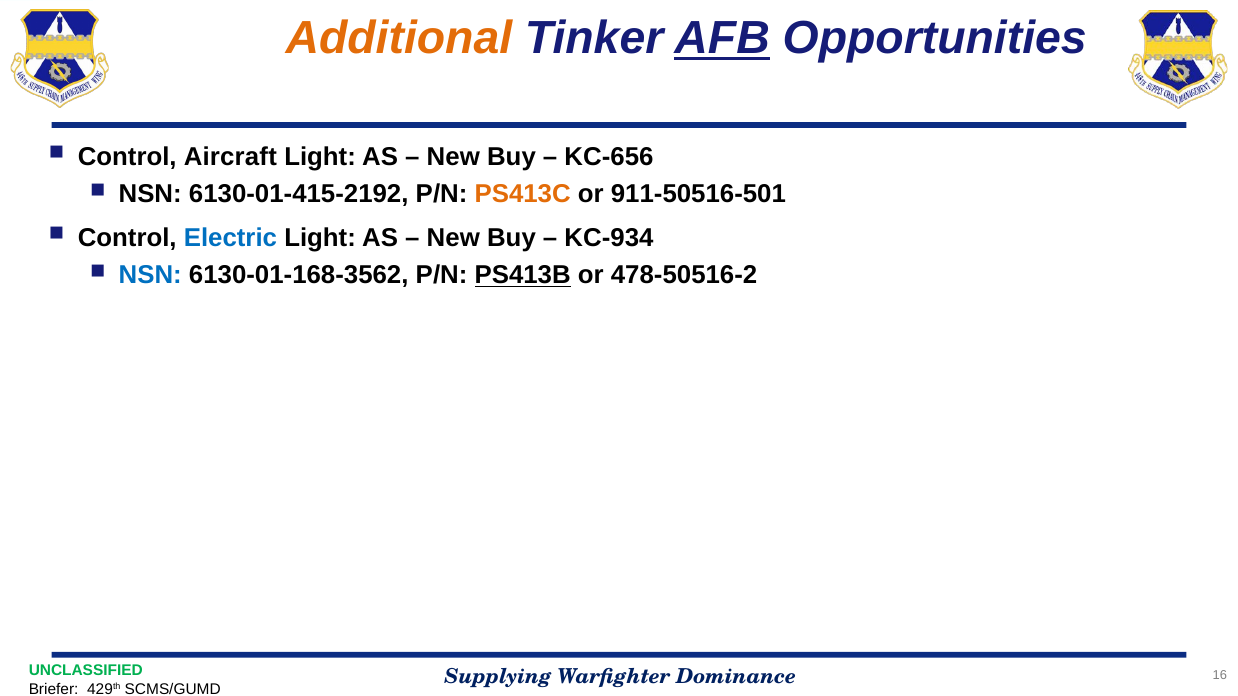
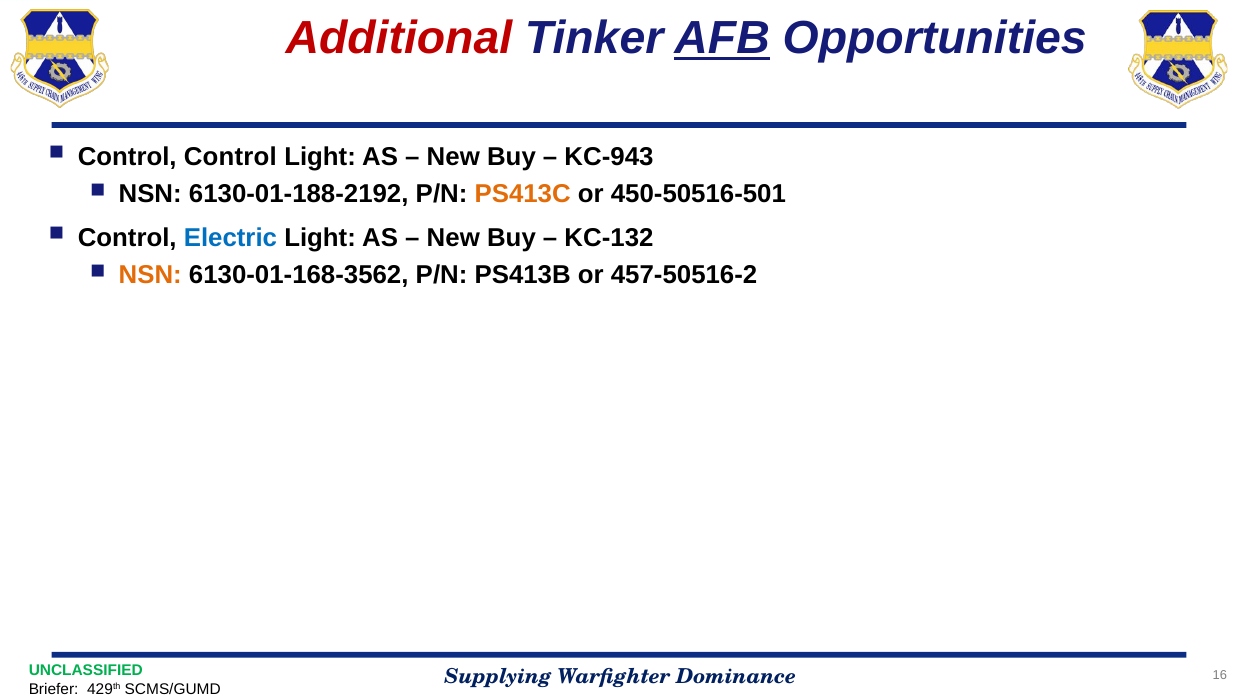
Additional colour: orange -> red
Control Aircraft: Aircraft -> Control
KC-656: KC-656 -> KC-943
6130-01-415-2192: 6130-01-415-2192 -> 6130-01-188-2192
911-50516-501: 911-50516-501 -> 450-50516-501
KC-934: KC-934 -> KC-132
NSN at (150, 275) colour: blue -> orange
PS413B underline: present -> none
478-50516-2: 478-50516-2 -> 457-50516-2
